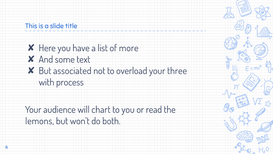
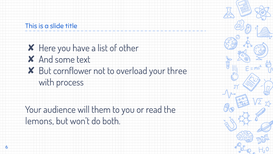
more: more -> other
associated: associated -> cornflower
chart: chart -> them
